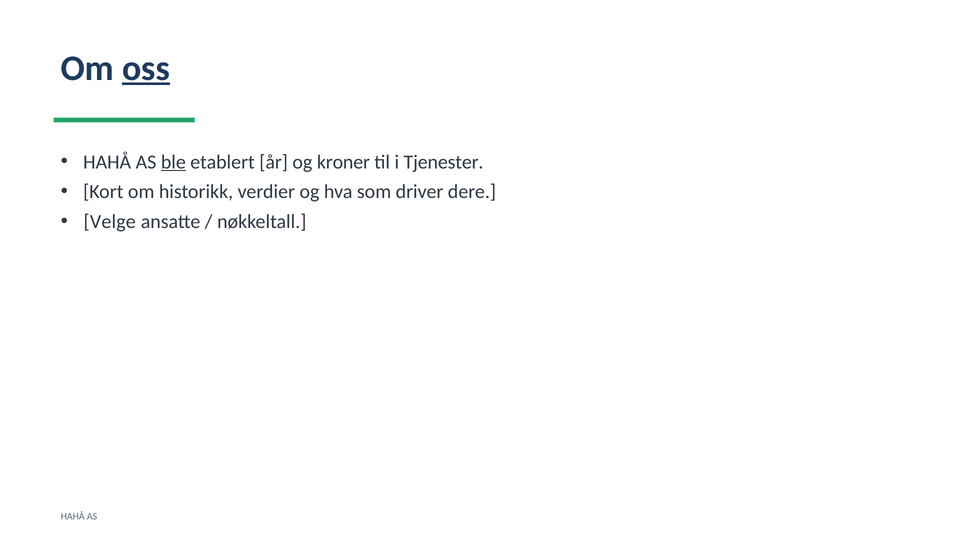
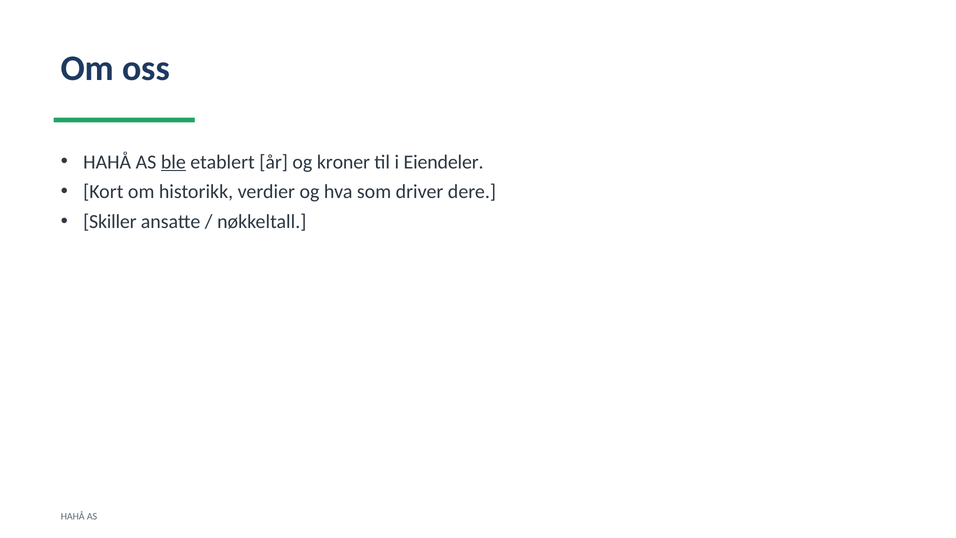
oss underline: present -> none
Tjenester: Tjenester -> Eiendeler
Velge: Velge -> Skiller
